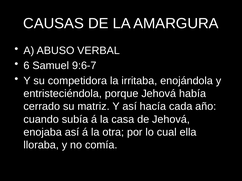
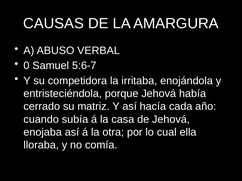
6: 6 -> 0
9:6-7: 9:6-7 -> 5:6-7
